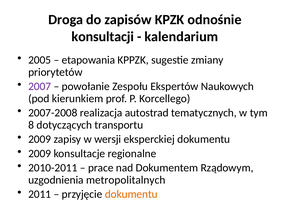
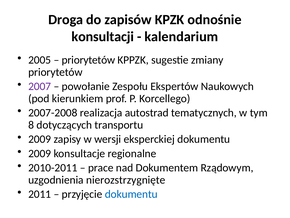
etapowania at (88, 60): etapowania -> priorytetów
metropolitalnych: metropolitalnych -> nierozstrzygnięte
dokumentu at (131, 194) colour: orange -> blue
